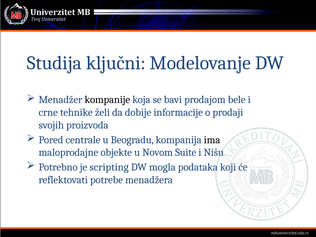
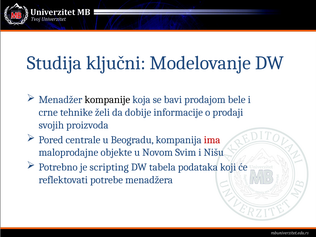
ima colour: black -> red
Suite: Suite -> Svim
mogla: mogla -> tabela
